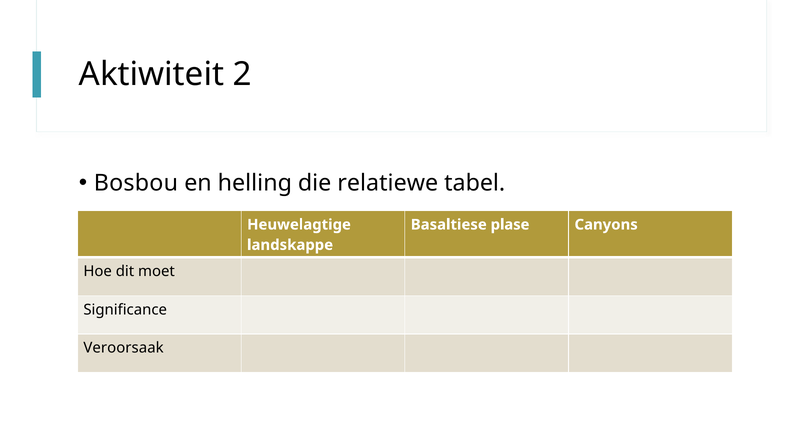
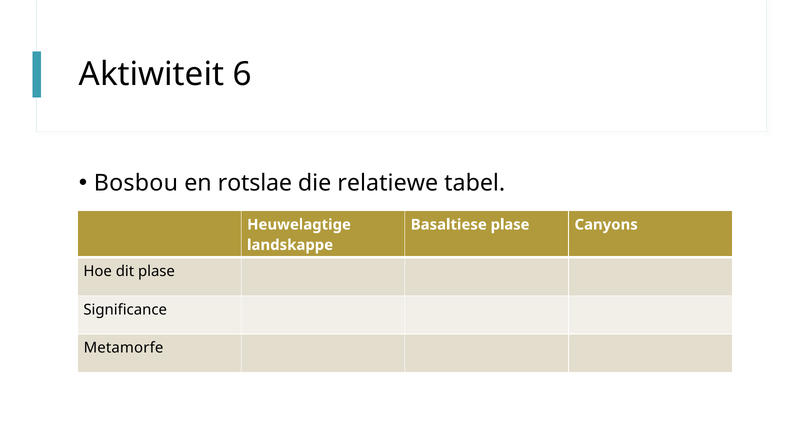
2: 2 -> 6
helling: helling -> rotslae
dit moet: moet -> plase
Veroorsaak: Veroorsaak -> Metamorfe
